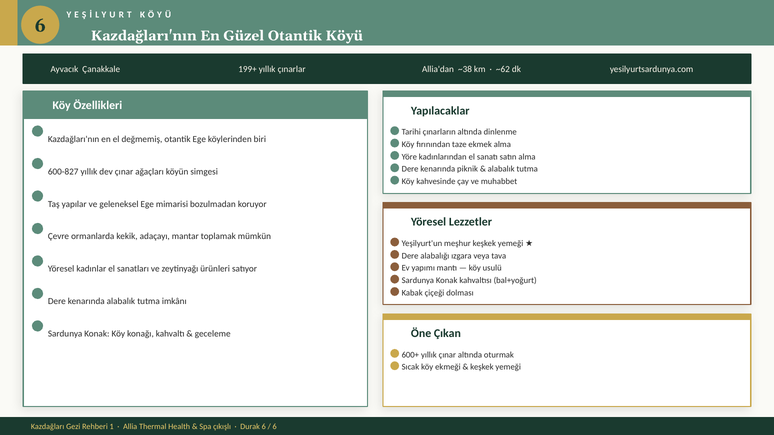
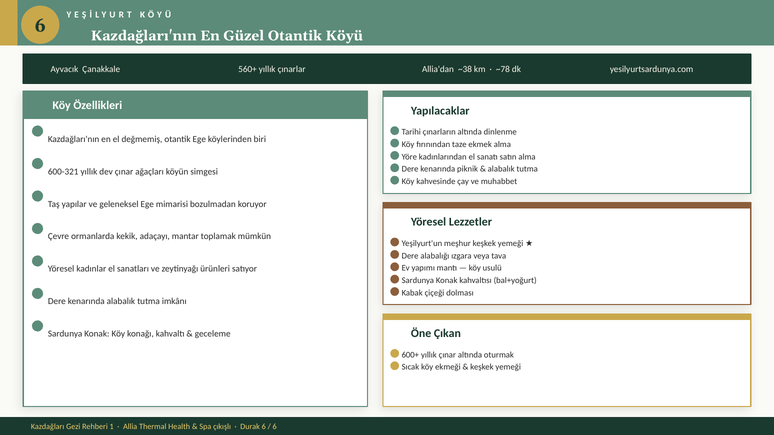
199+: 199+ -> 560+
~62: ~62 -> ~78
600-827: 600-827 -> 600-321
